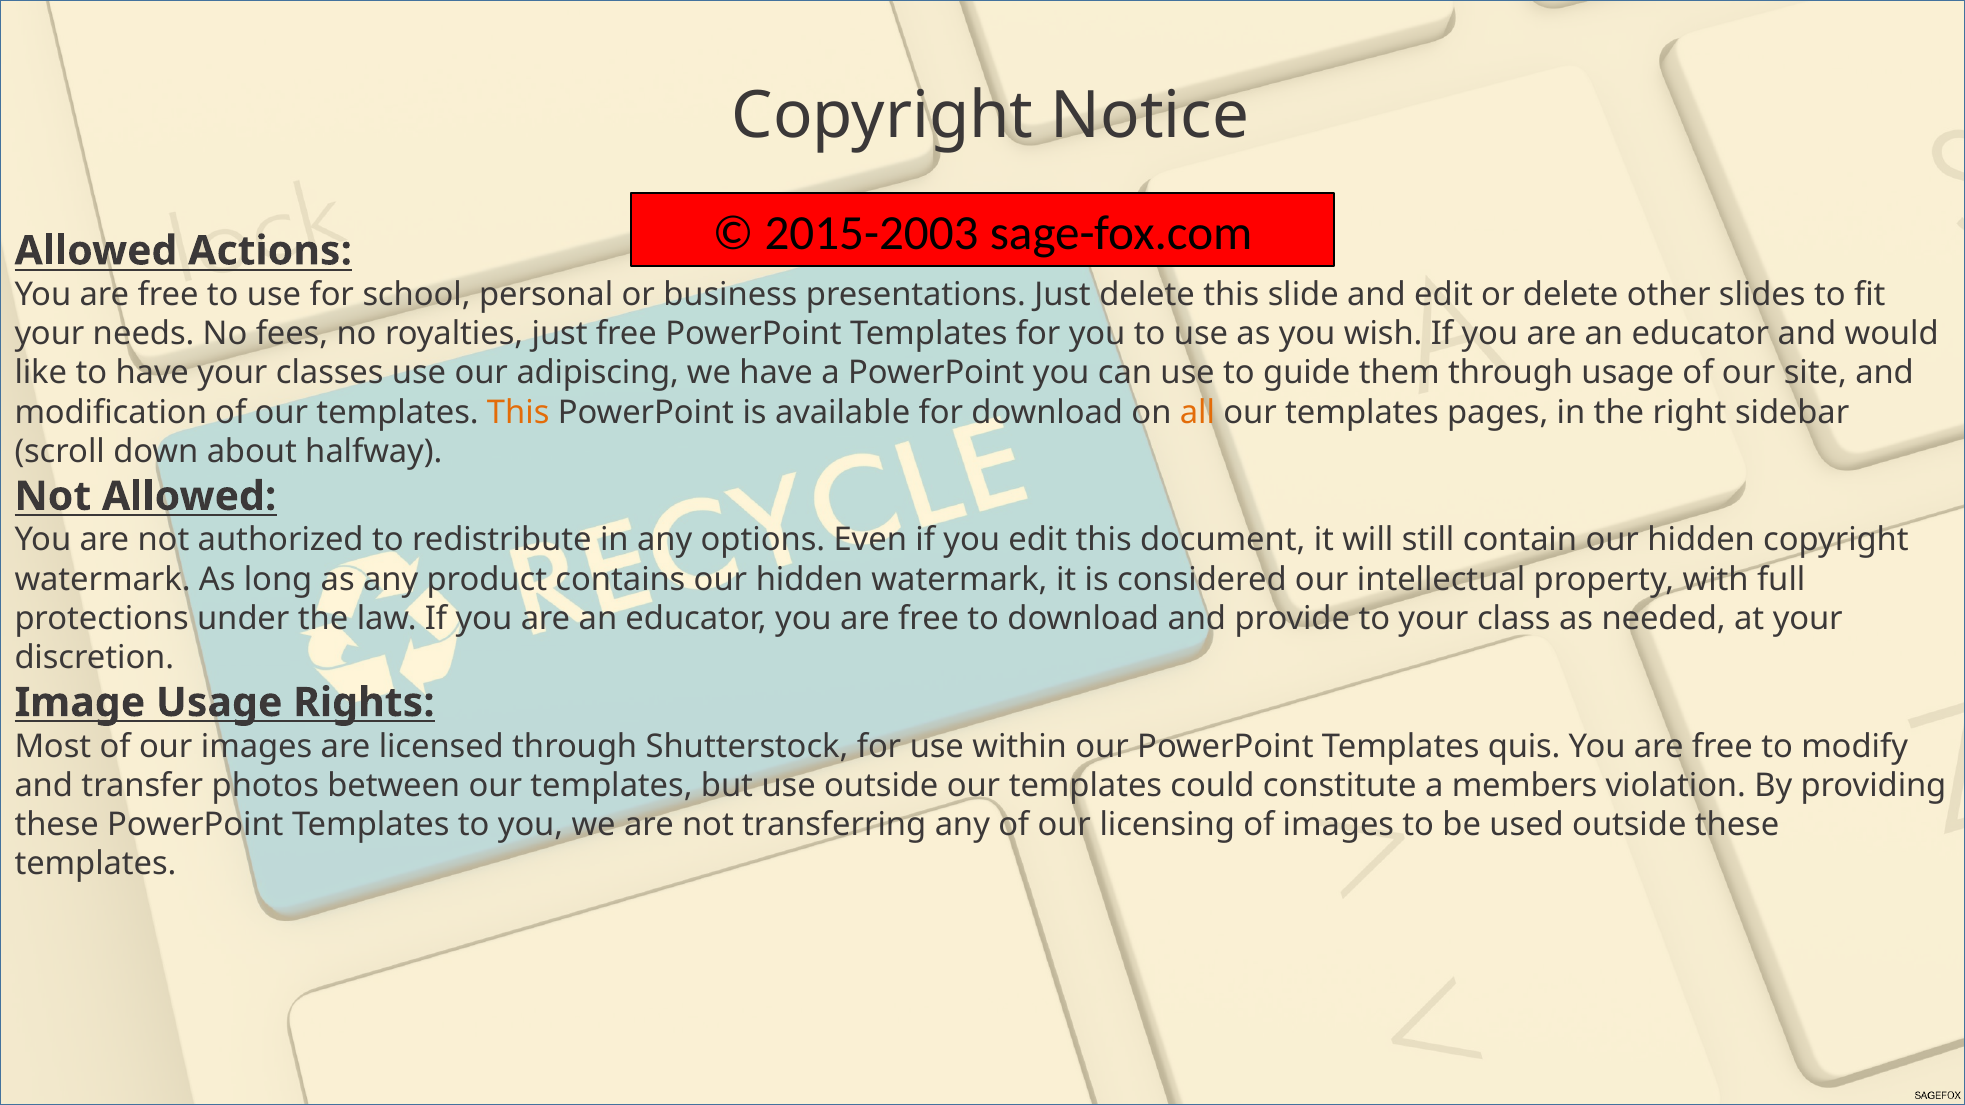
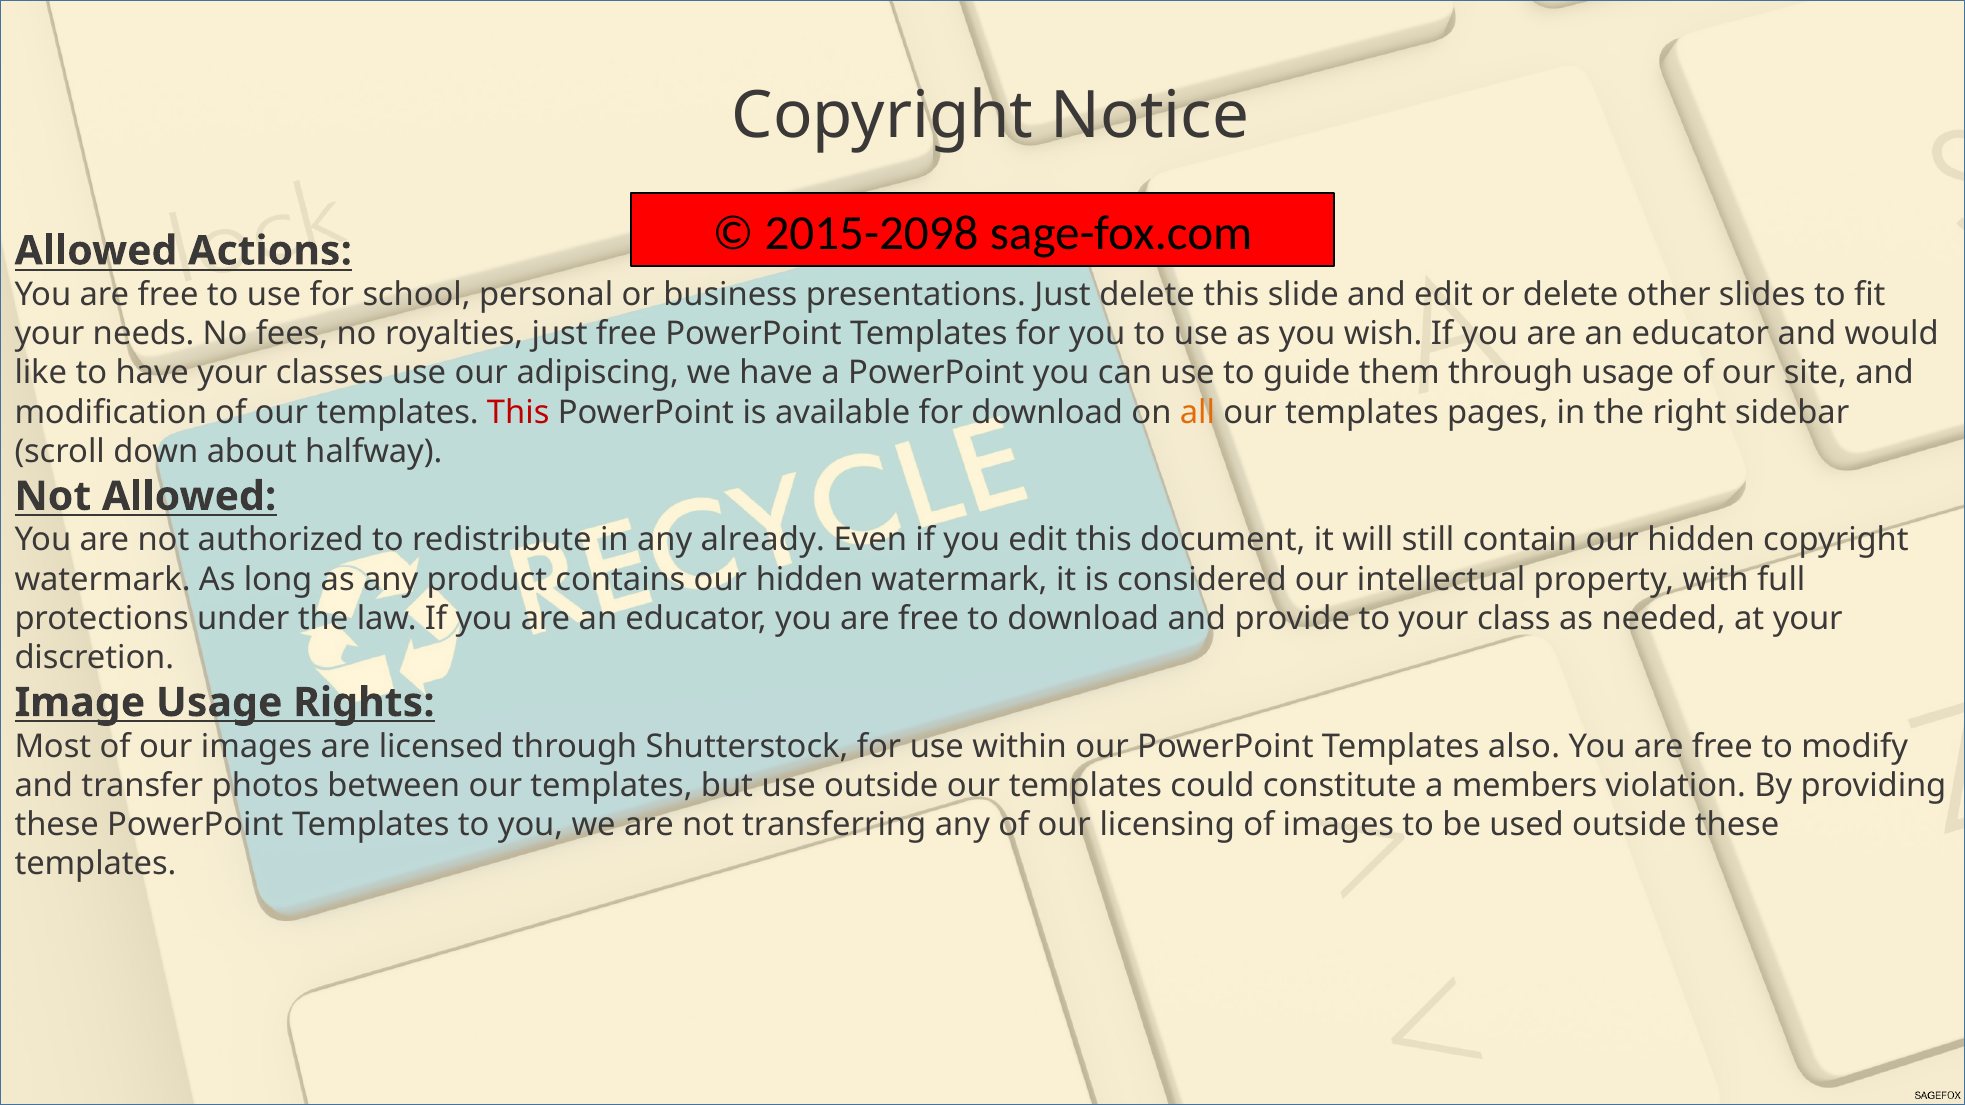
2015-2003: 2015-2003 -> 2015-2098
This at (518, 412) colour: orange -> red
options: options -> already
quis: quis -> also
